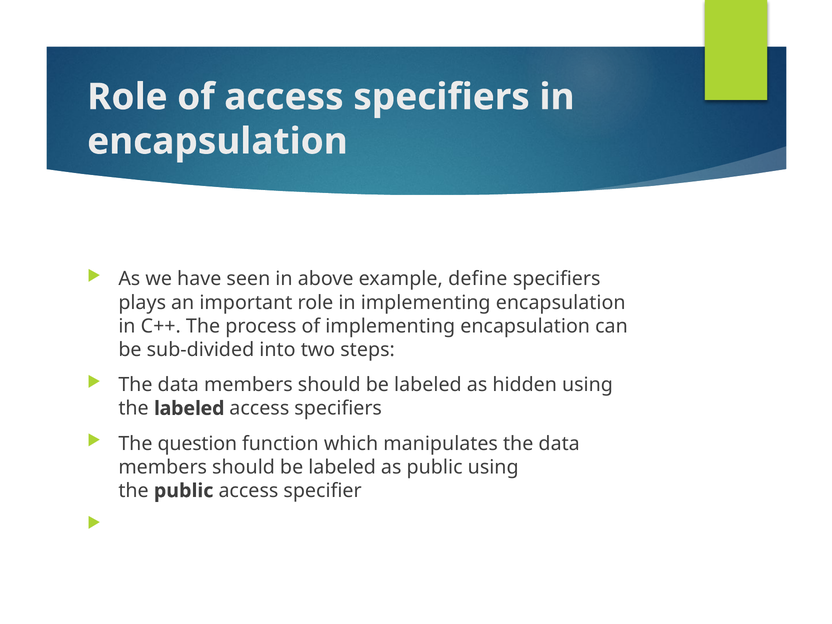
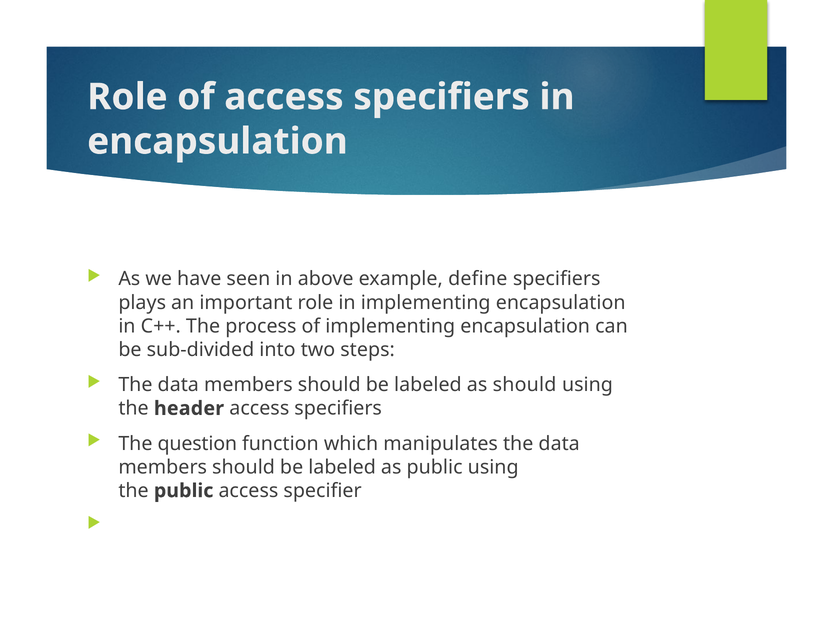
as hidden: hidden -> should
the labeled: labeled -> header
